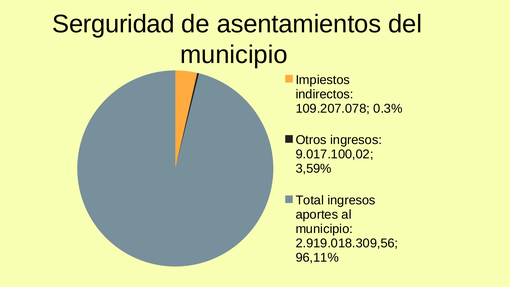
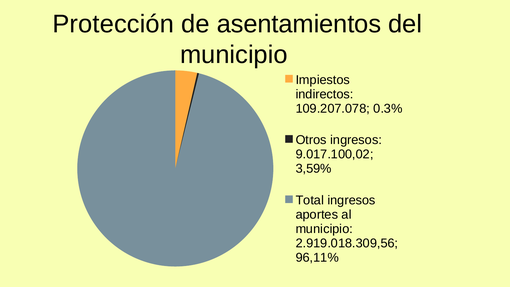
Serguridad: Serguridad -> Protección
